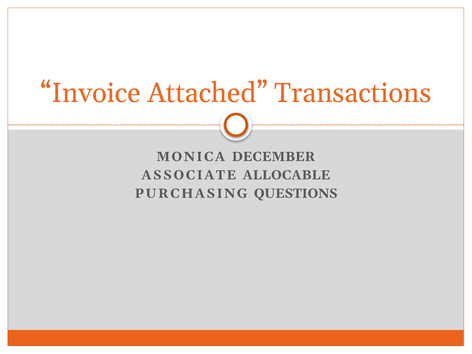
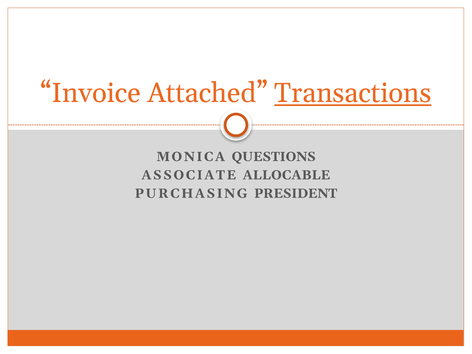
Transactions underline: none -> present
DECEMBER: DECEMBER -> QUESTIONS
QUESTIONS: QUESTIONS -> PRESIDENT
